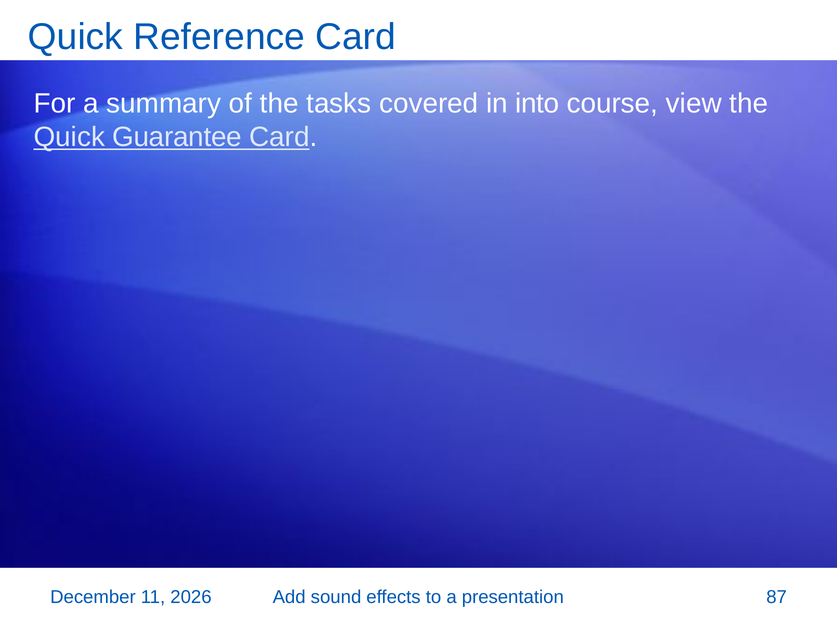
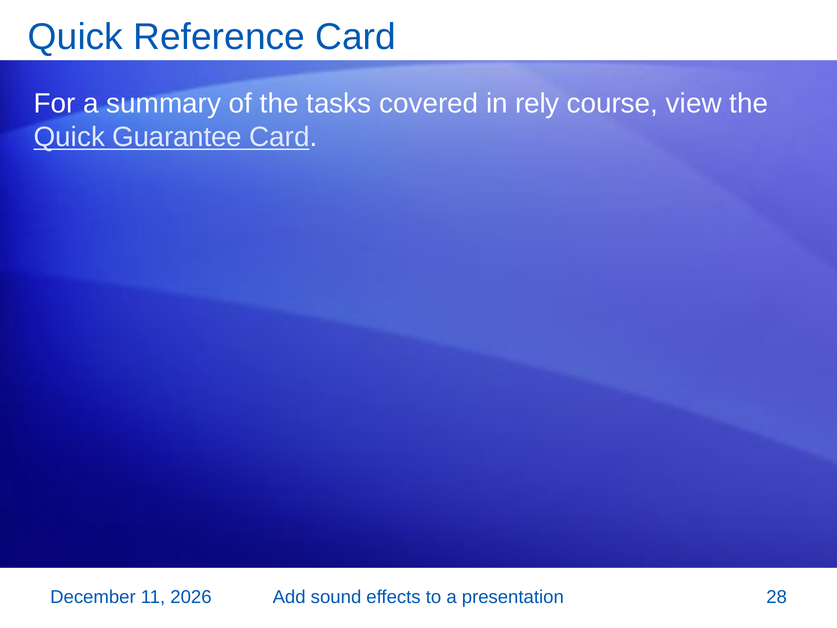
into: into -> rely
87: 87 -> 28
